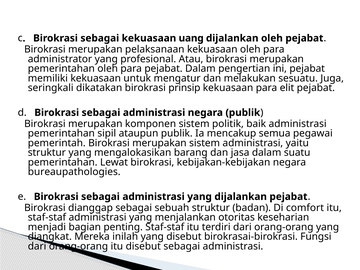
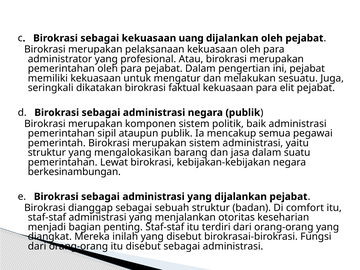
prinsip: prinsip -> faktual
bureaupathologies: bureaupathologies -> berkesinambungan
